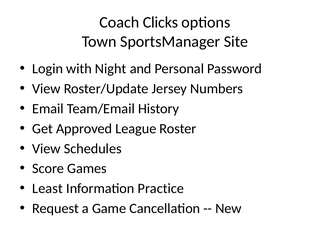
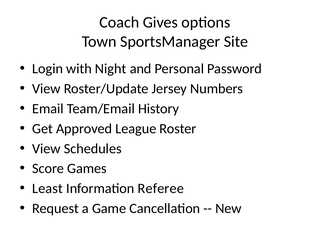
Clicks: Clicks -> Gives
Practice: Practice -> Referee
